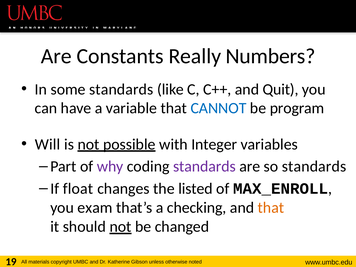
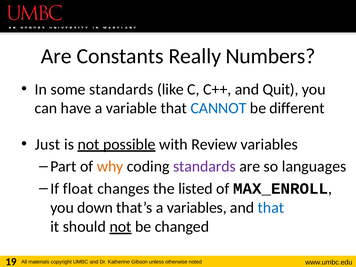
program: program -> different
Will: Will -> Just
Integer: Integer -> Review
why colour: purple -> orange
so standards: standards -> languages
exam: exam -> down
a checking: checking -> variables
that at (271, 208) colour: orange -> blue
